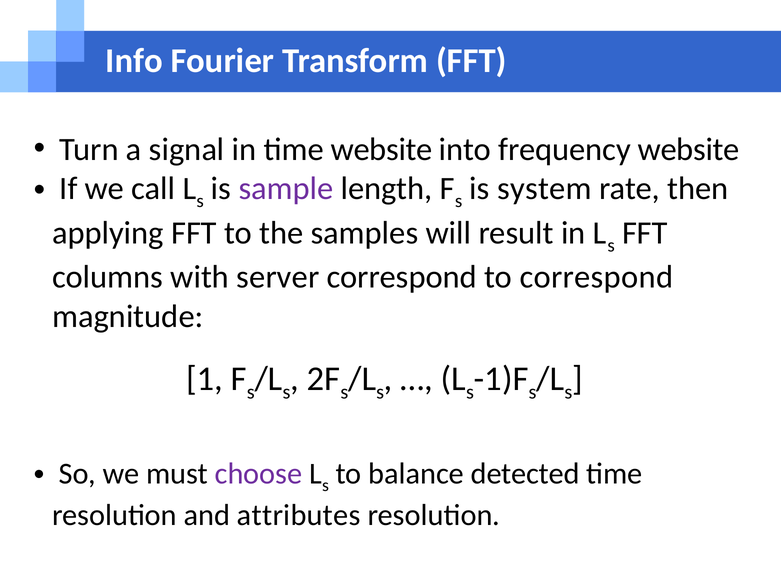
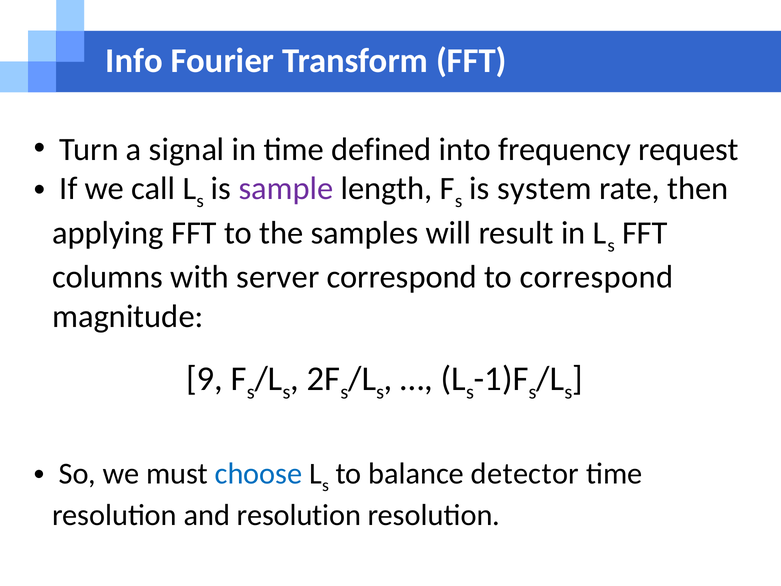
time website: website -> defined
frequency website: website -> request
1: 1 -> 9
choose colour: purple -> blue
detected: detected -> detector
and attributes: attributes -> resolution
